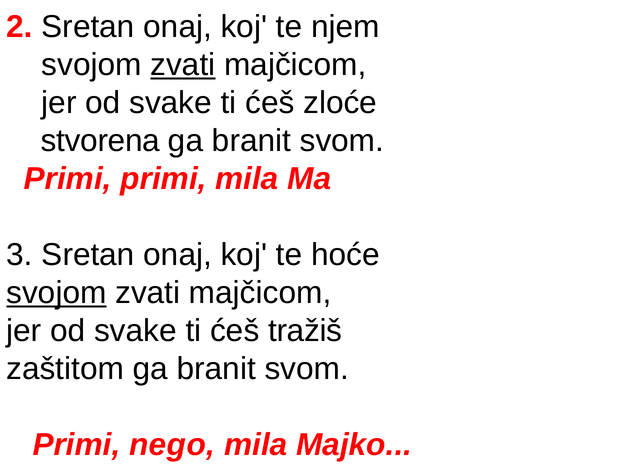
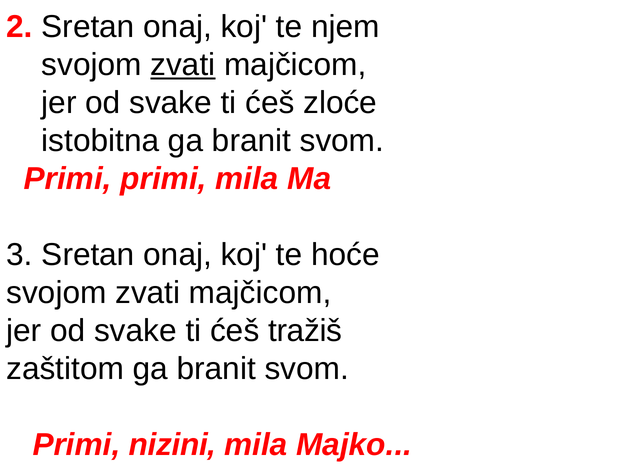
stvorena: stvorena -> istobitna
svojom at (56, 293) underline: present -> none
nego: nego -> nizini
